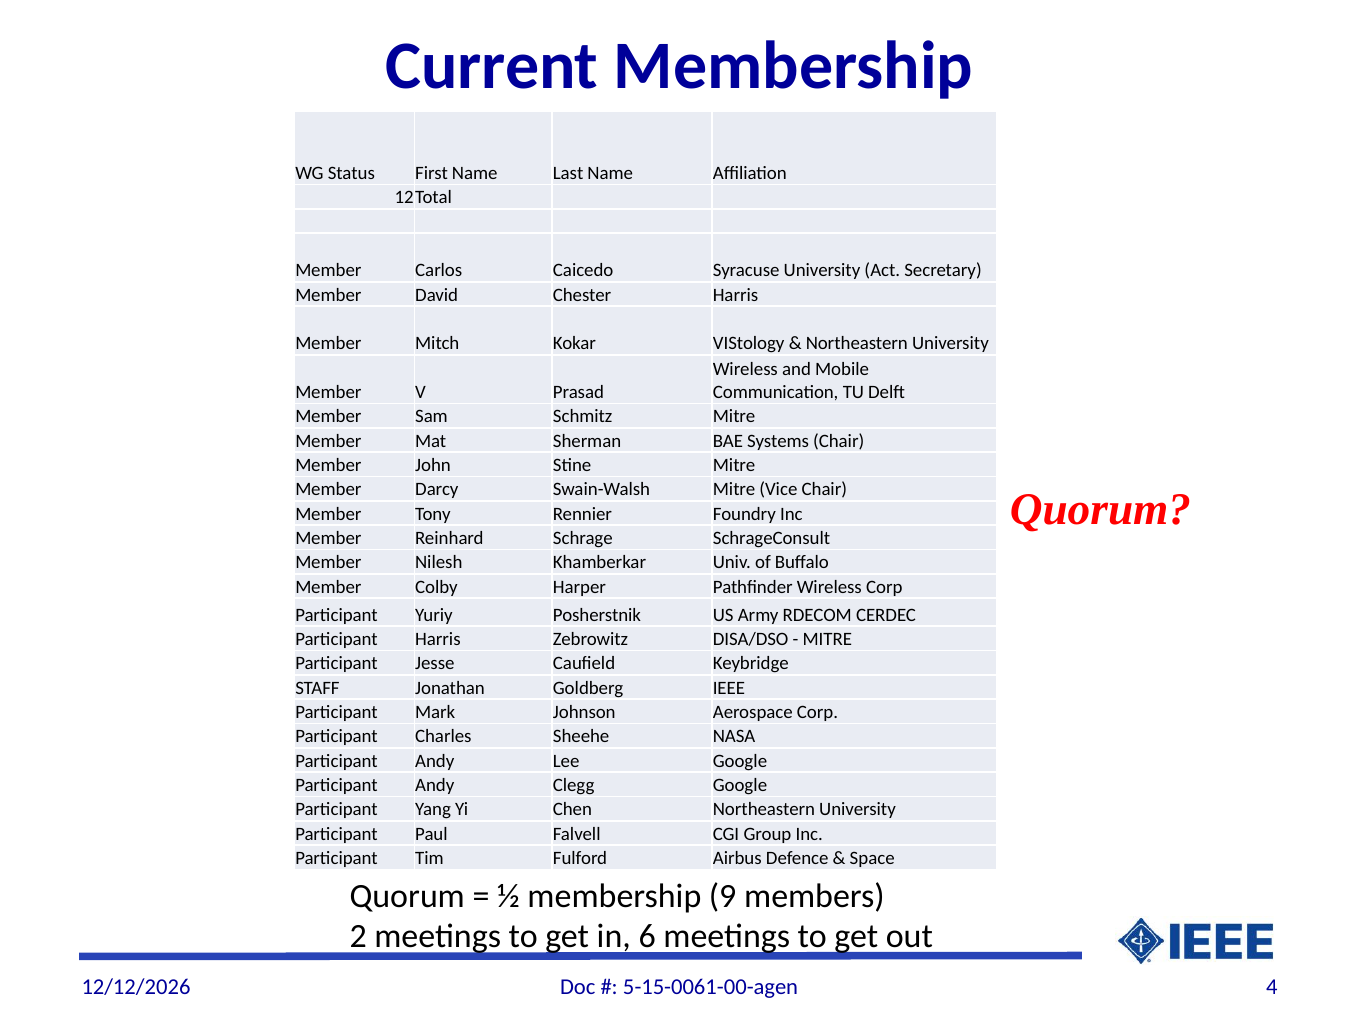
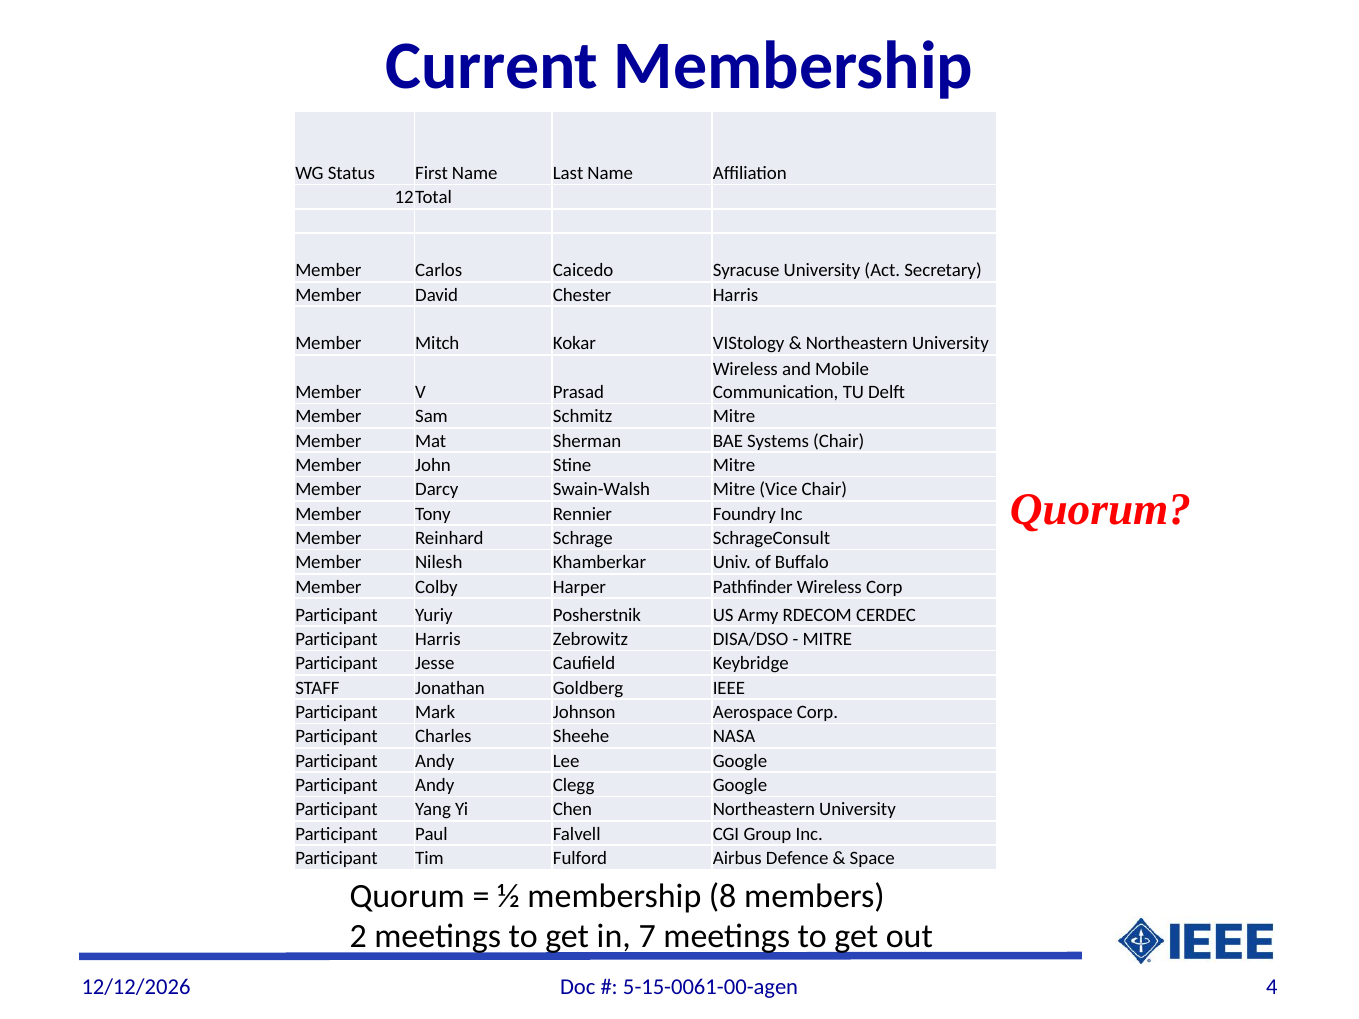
9: 9 -> 8
6: 6 -> 7
